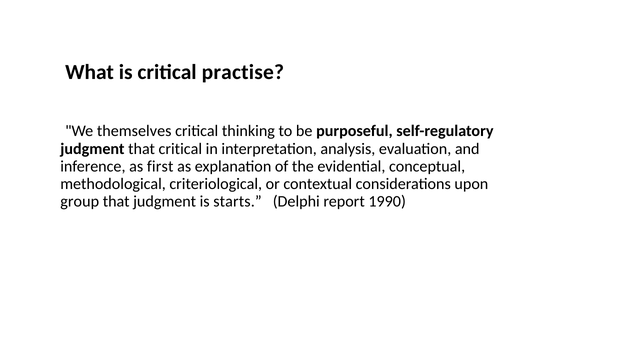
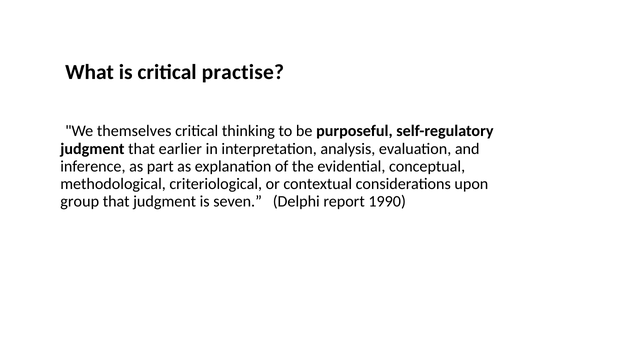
that critical: critical -> earlier
first: first -> part
starts: starts -> seven
